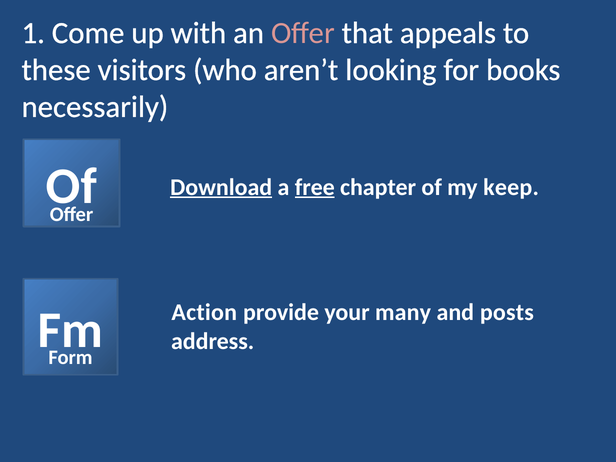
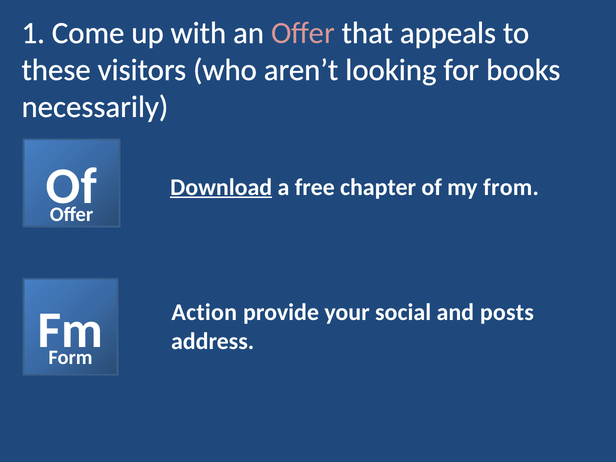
free underline: present -> none
keep: keep -> from
many: many -> social
